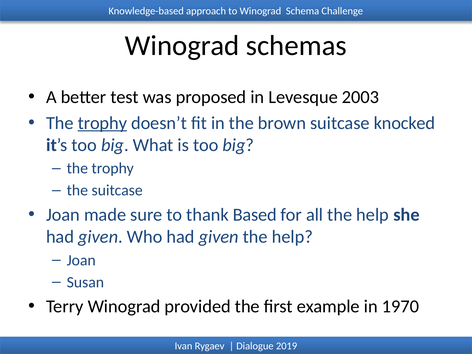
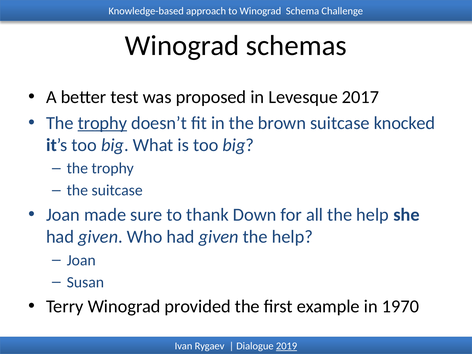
2003: 2003 -> 2017
Based: Based -> Down
2019 underline: none -> present
